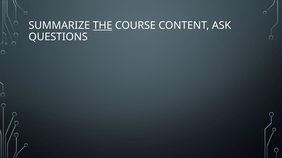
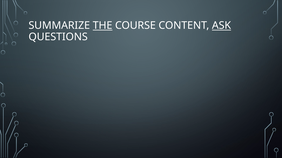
ASK underline: none -> present
